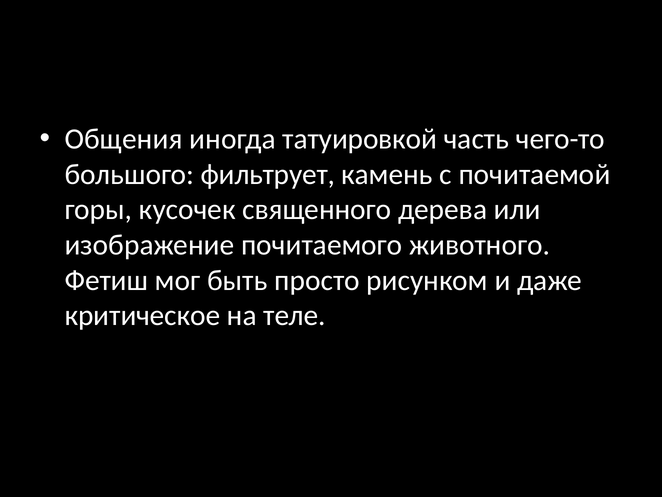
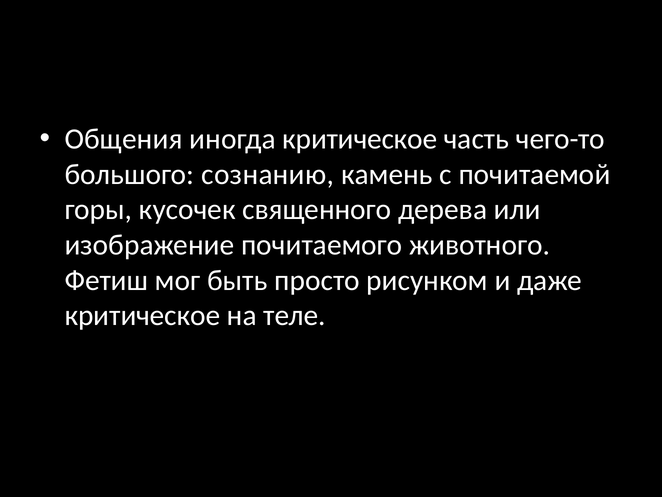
иногда татуировкой: татуировкой -> критическое
фильтрует: фильтрует -> сознанию
